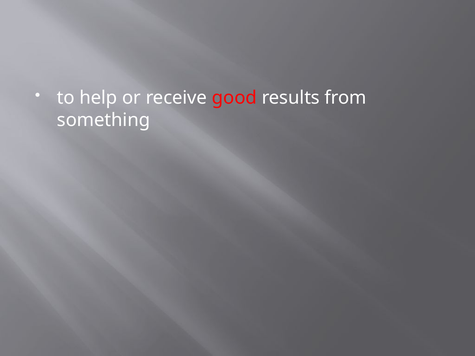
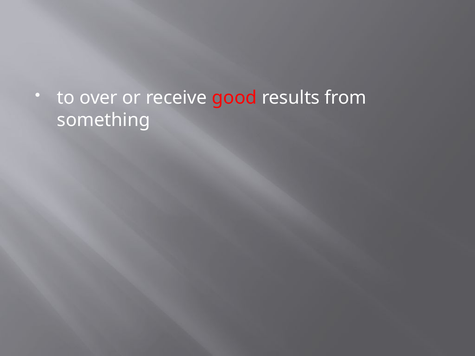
help: help -> over
